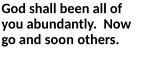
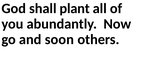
been: been -> plant
